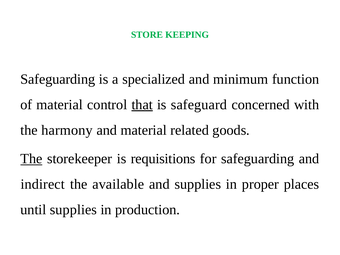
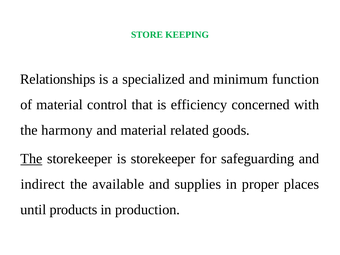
Safeguarding at (58, 79): Safeguarding -> Relationships
that underline: present -> none
safeguard: safeguard -> efficiency
is requisitions: requisitions -> storekeeper
until supplies: supplies -> products
